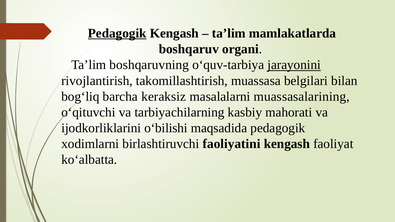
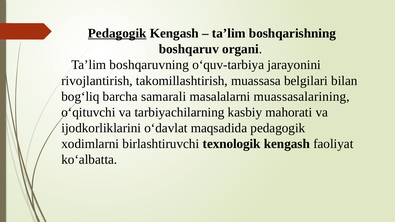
mamlakatlarda: mamlakatlarda -> boshqarishning
jarayonini underline: present -> none
keraksiz: keraksiz -> samarali
o‘bilishi: o‘bilishi -> o‘davlat
faoliyatini: faoliyatini -> texnologik
